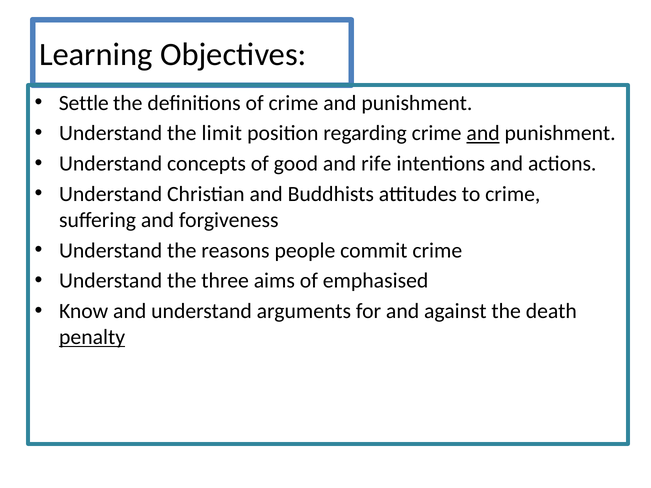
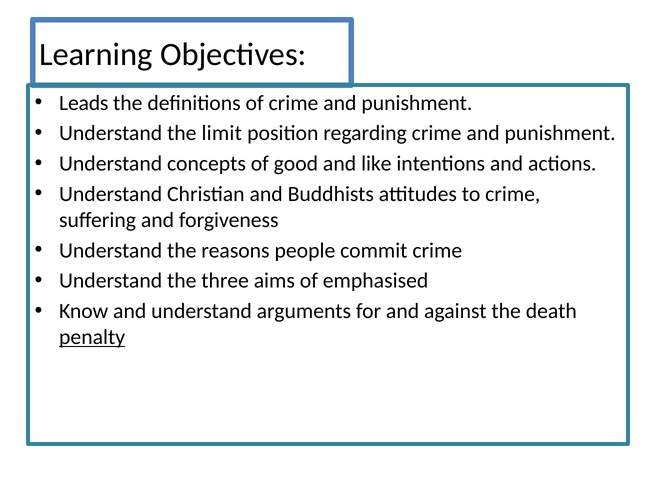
Settle: Settle -> Leads
and at (483, 133) underline: present -> none
rife: rife -> like
